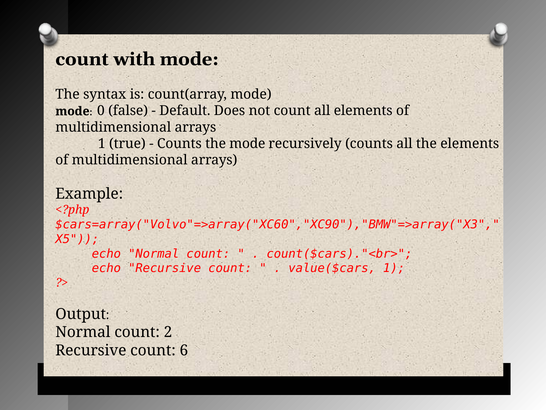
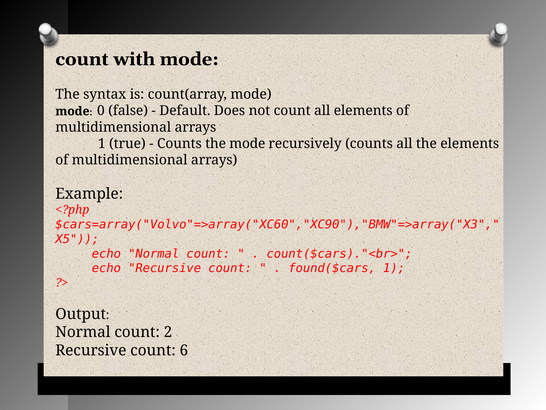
value($cars: value($cars -> found($cars
